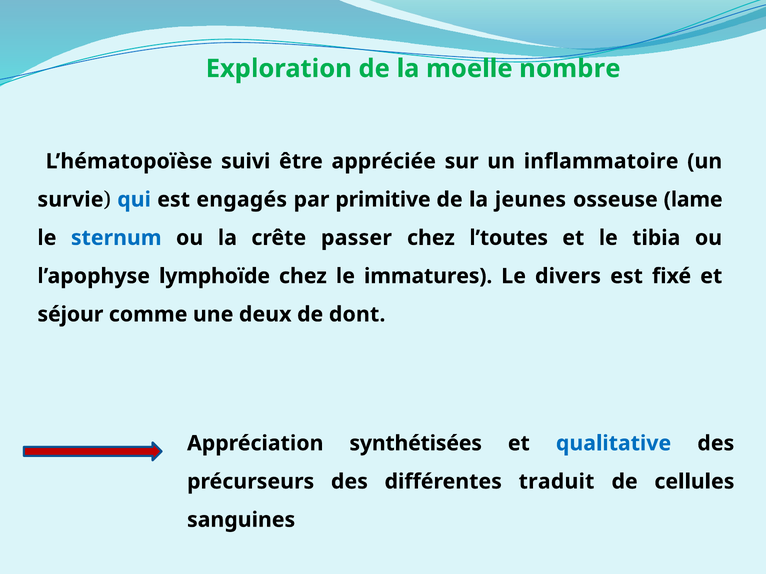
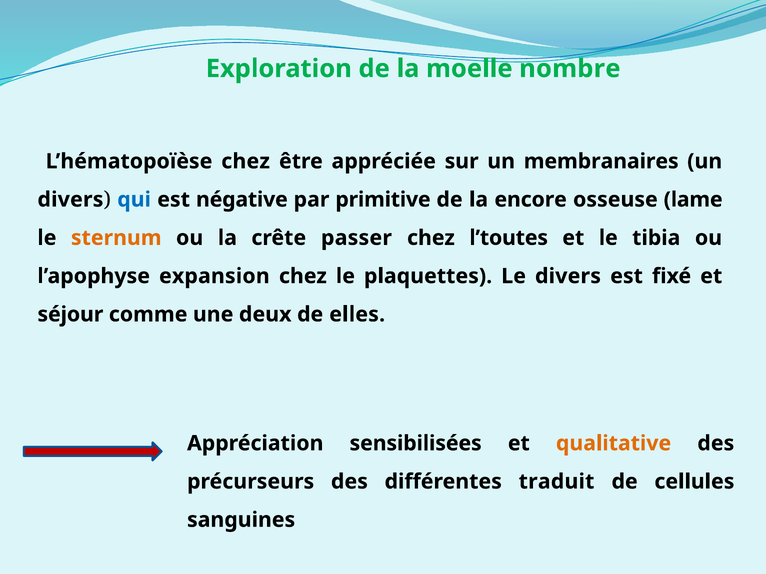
L’hématopoïèse suivi: suivi -> chez
inflammatoire: inflammatoire -> membranaires
survie at (70, 200): survie -> divers
engagés: engagés -> négative
jeunes: jeunes -> encore
sternum colour: blue -> orange
lymphoïde: lymphoïde -> expansion
immatures: immatures -> plaquettes
dont: dont -> elles
synthétisées: synthétisées -> sensibilisées
qualitative colour: blue -> orange
